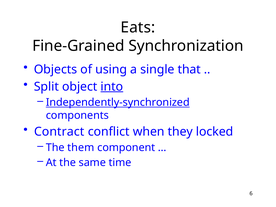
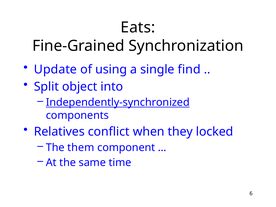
Objects: Objects -> Update
that: that -> find
into underline: present -> none
Contract: Contract -> Relatives
